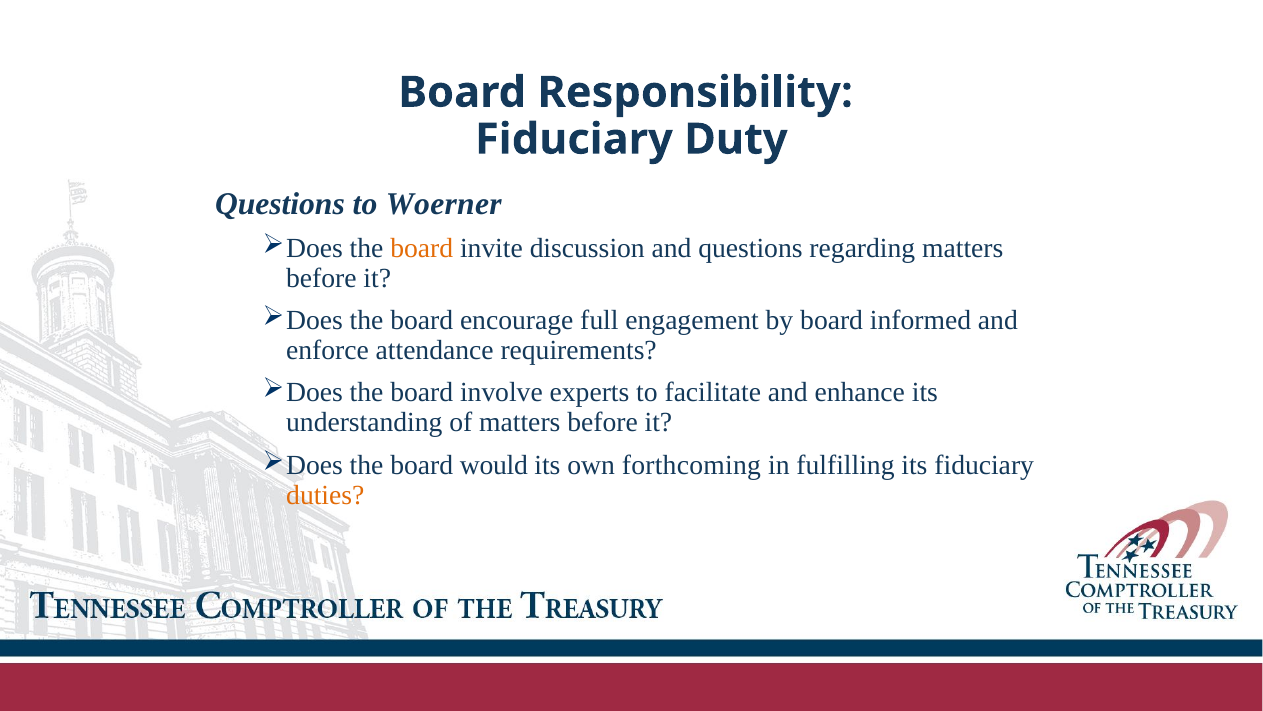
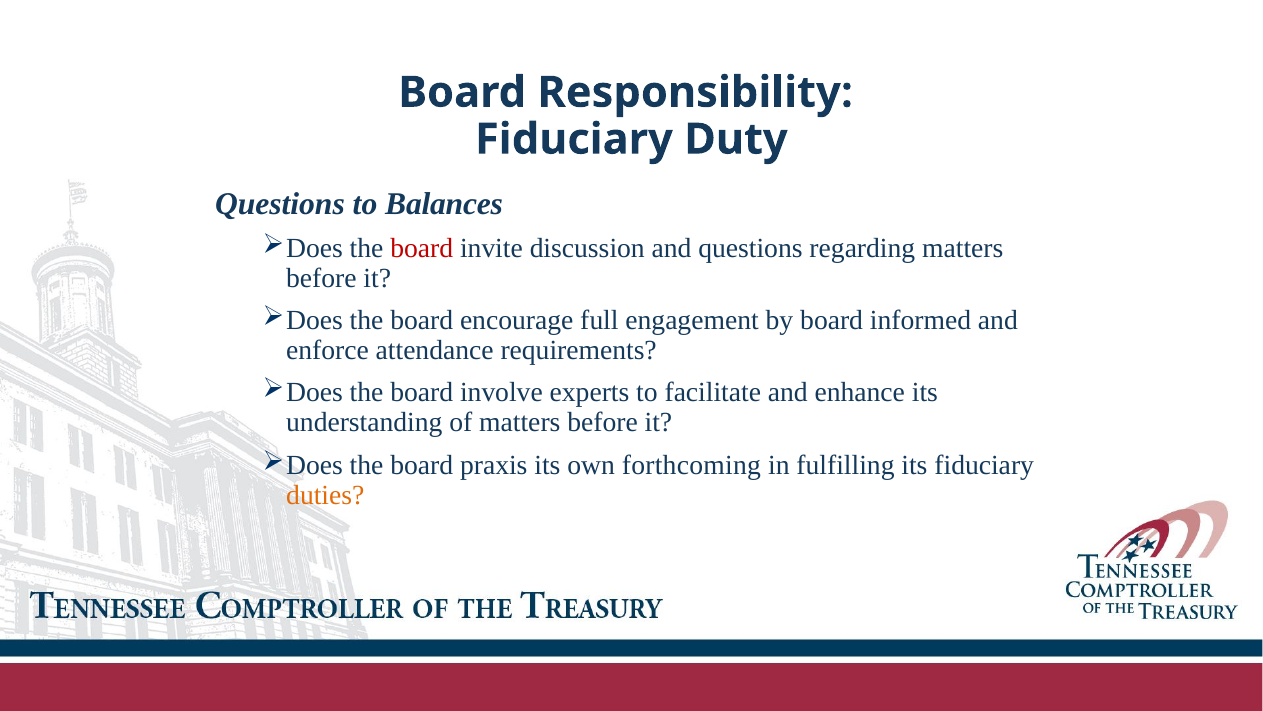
Woerner: Woerner -> Balances
board at (422, 248) colour: orange -> red
would: would -> praxis
